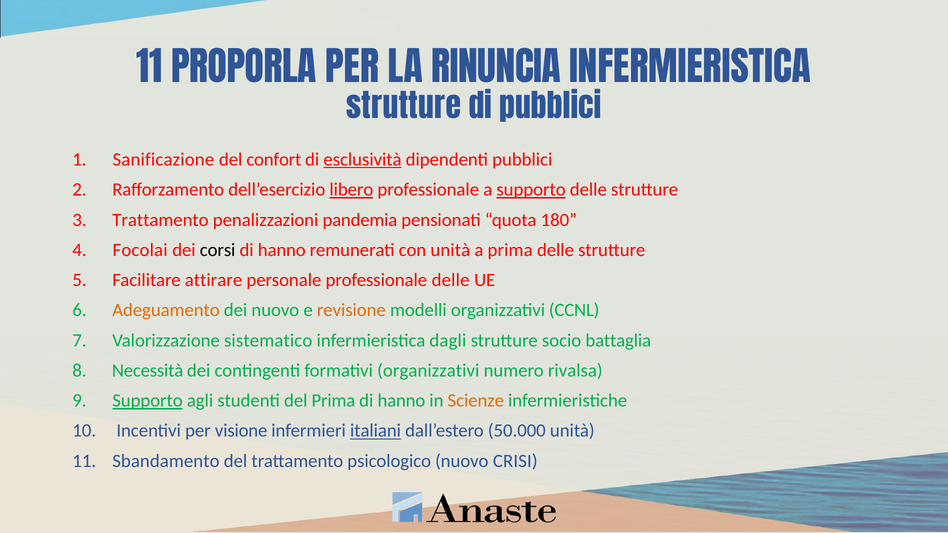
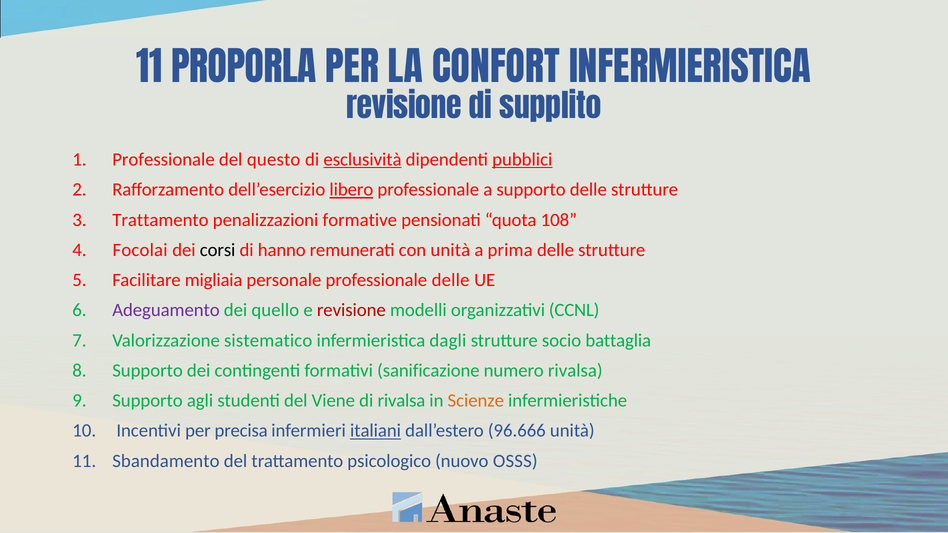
RINUNCIA: RINUNCIA -> CONFORT
strutture at (404, 108): strutture -> revisione
di pubblici: pubblici -> supplito
Sanificazione at (163, 160): Sanificazione -> Professionale
confort: confort -> questo
pubblici at (522, 160) underline: none -> present
supporto at (531, 190) underline: present -> none
pandemia: pandemia -> formative
180: 180 -> 108
attirare: attirare -> migliaia
Adeguamento colour: orange -> purple
dei nuovo: nuovo -> quello
revisione at (351, 310) colour: orange -> red
Necessità at (148, 371): Necessità -> Supporto
formativi organizzativi: organizzativi -> sanificazione
Supporto at (147, 401) underline: present -> none
del Prima: Prima -> Viene
hanno at (401, 401): hanno -> rivalsa
visione: visione -> precisa
50.000: 50.000 -> 96.666
CRISI: CRISI -> OSSS
